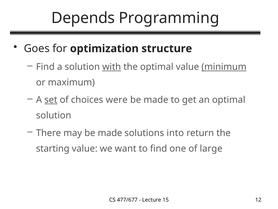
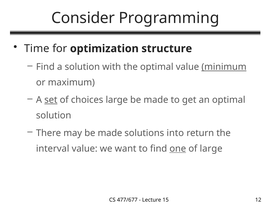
Depends: Depends -> Consider
Goes: Goes -> Time
with underline: present -> none
choices were: were -> large
starting: starting -> interval
one underline: none -> present
